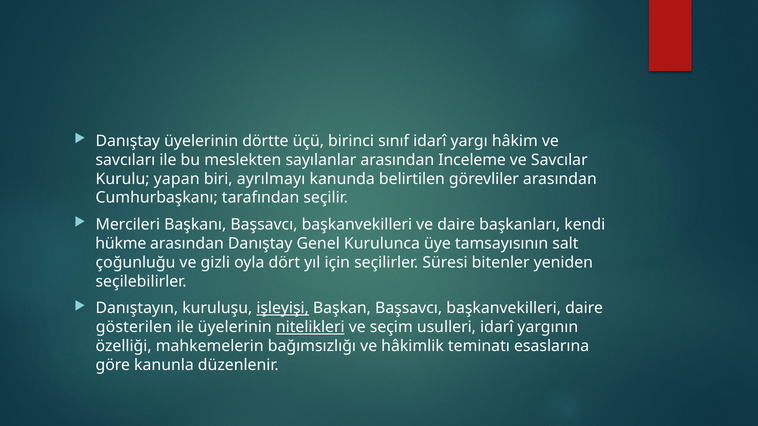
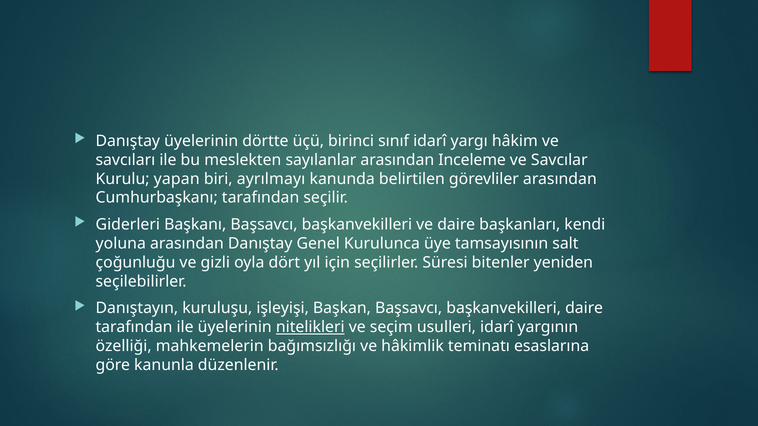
Mercileri: Mercileri -> Giderleri
hükme: hükme -> yoluna
işleyişi underline: present -> none
gösterilen at (134, 327): gösterilen -> tarafından
